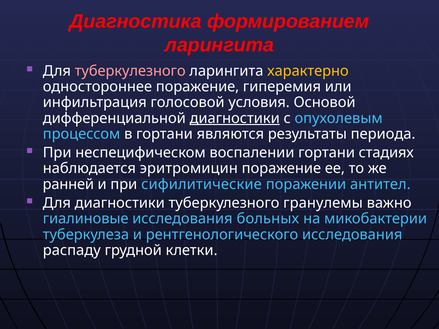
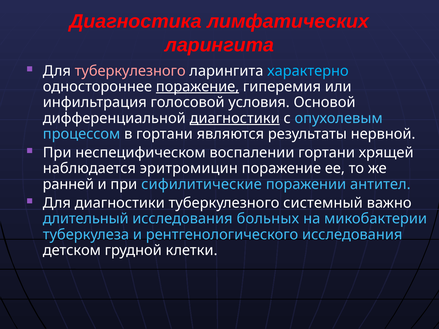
формированием: формированием -> лимфатических
характерно colour: yellow -> light blue
поражение at (198, 87) underline: none -> present
периода: периода -> нервной
стадиях: стадиях -> хрящей
гранулемы: гранулемы -> системный
гиалиновые: гиалиновые -> длительный
распаду: распаду -> детском
